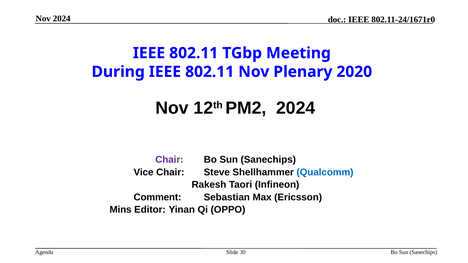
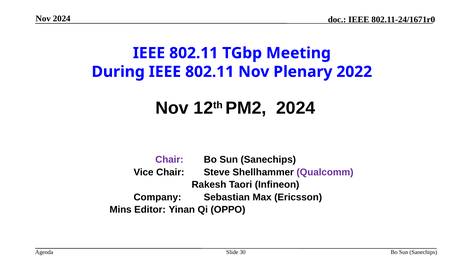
2020: 2020 -> 2022
Qualcomm colour: blue -> purple
Comment: Comment -> Company
